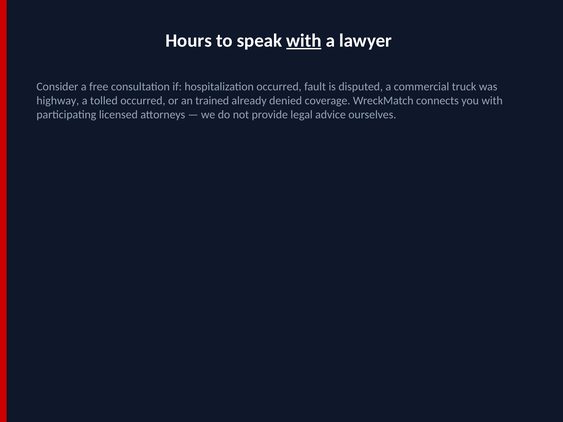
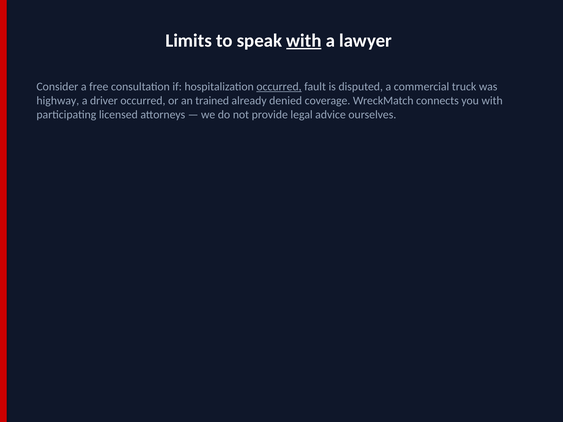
Hours: Hours -> Limits
occurred at (279, 87) underline: none -> present
tolled: tolled -> driver
